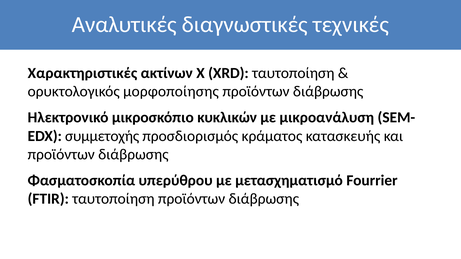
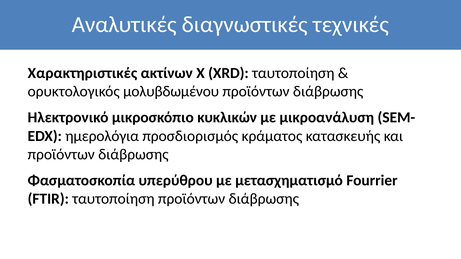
μορφοποίησης: μορφοποίησης -> μολυβδωμένου
συμμετοχής: συμμετοχής -> ημερολόγια
